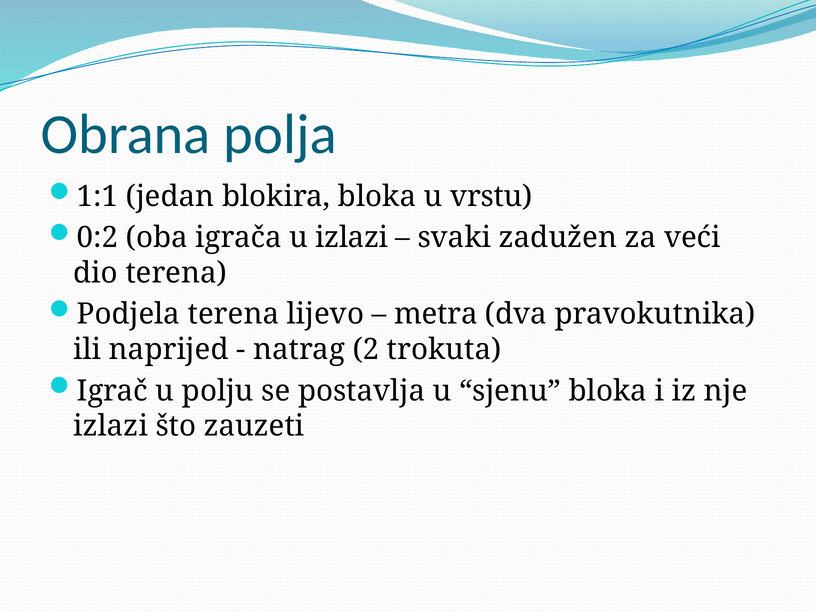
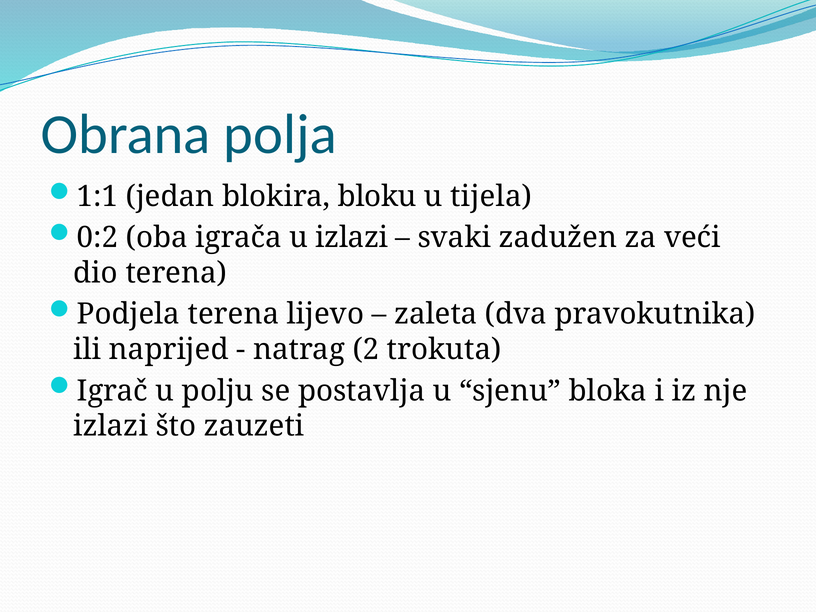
blokira bloka: bloka -> bloku
vrstu: vrstu -> tijela
metra: metra -> zaleta
